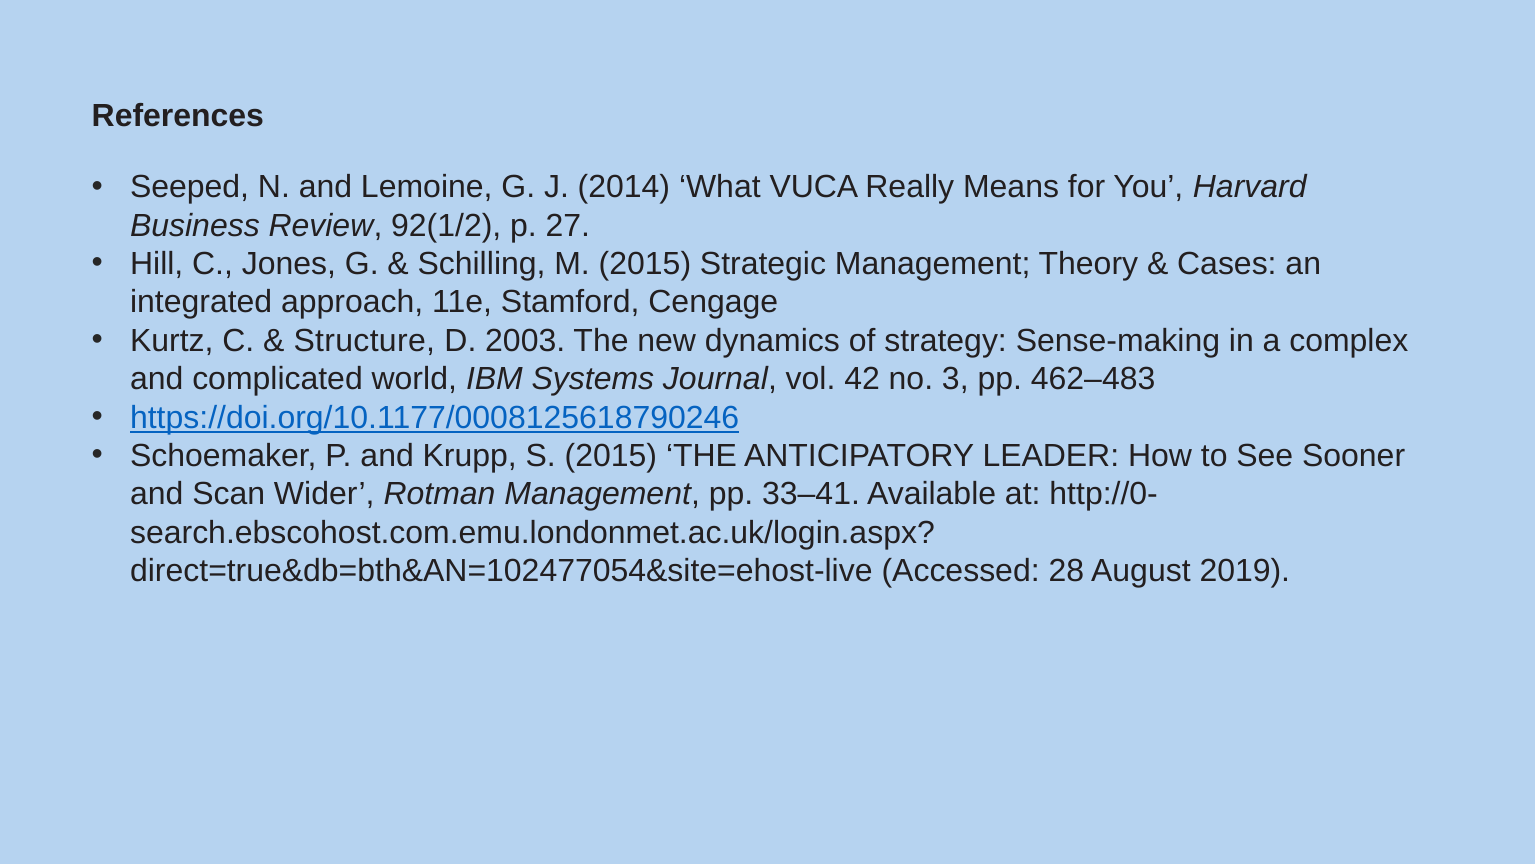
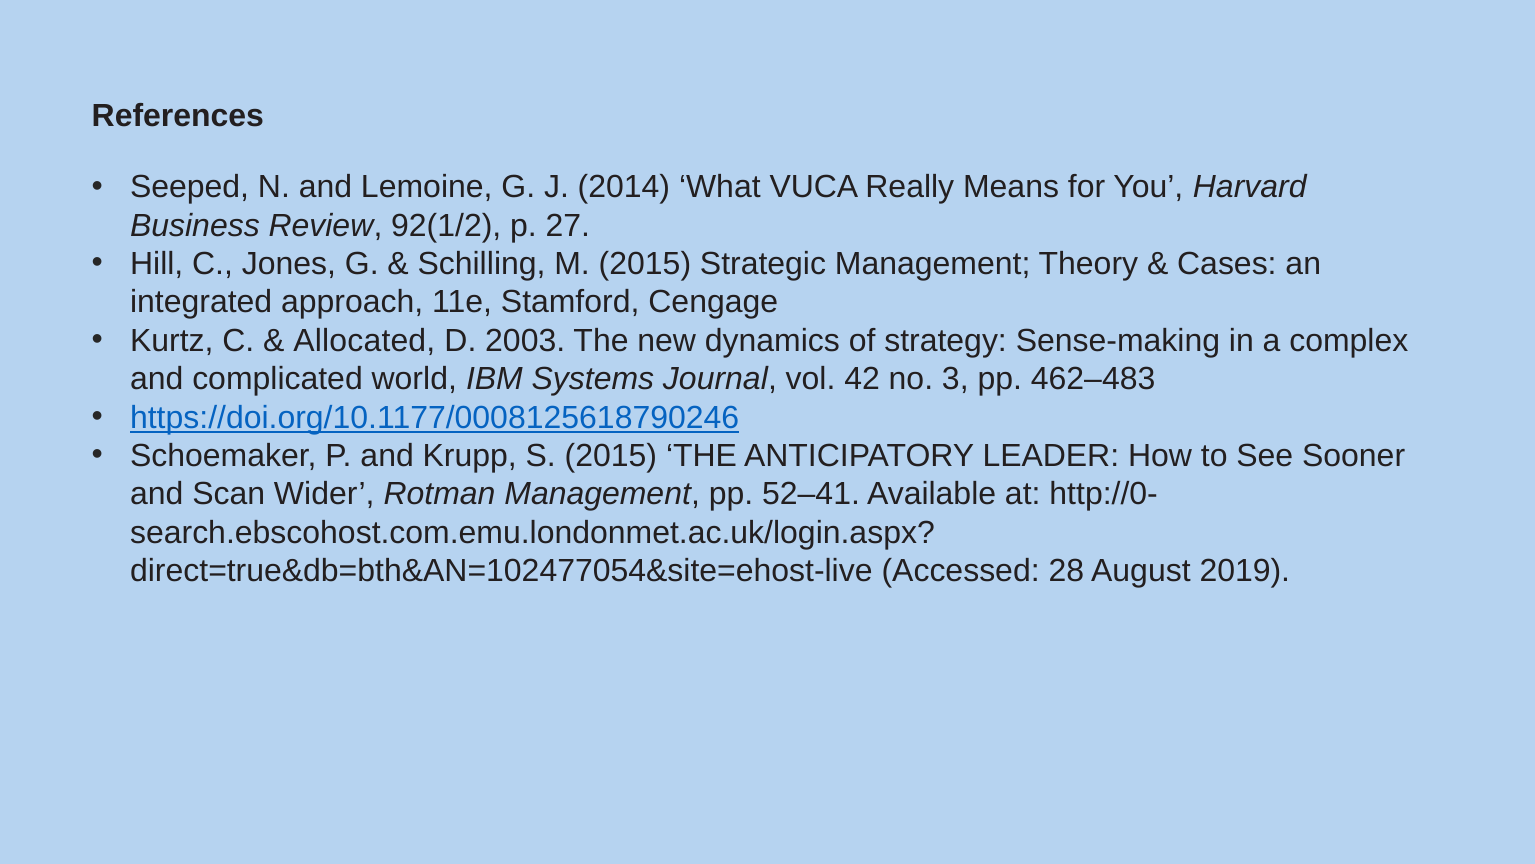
Structure: Structure -> Allocated
33–41: 33–41 -> 52–41
